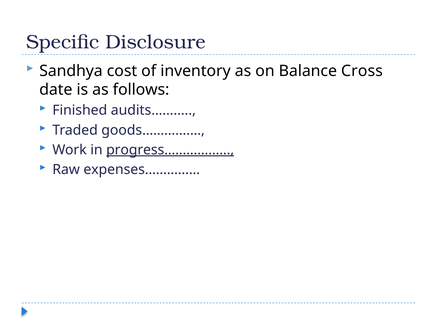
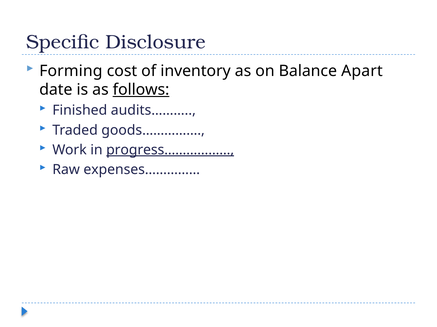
Sandhya: Sandhya -> Forming
Cross: Cross -> Apart
follows underline: none -> present
